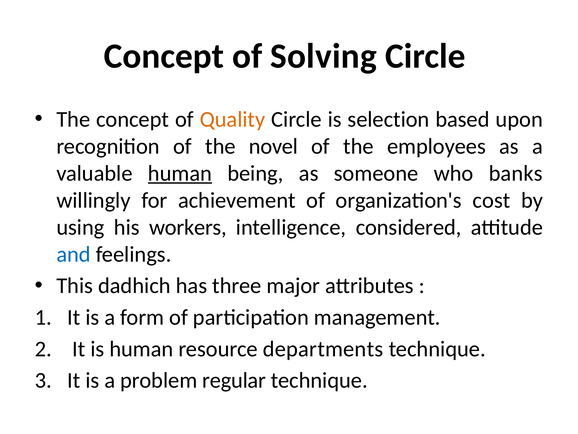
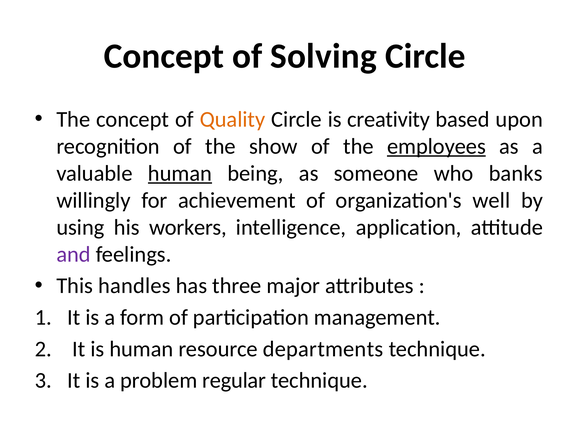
selection: selection -> creativity
novel: novel -> show
employees underline: none -> present
cost: cost -> well
considered: considered -> application
and colour: blue -> purple
dadhich: dadhich -> handles
